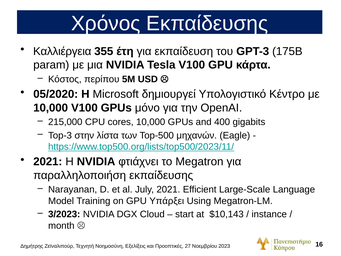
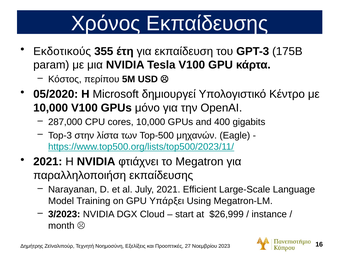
Καλλιέργεια: Καλλιέργεια -> Εκδοτικούς
215,000: 215,000 -> 287,000
$10,143: $10,143 -> $26,999
